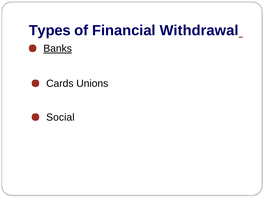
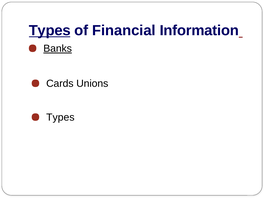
Types at (50, 31) underline: none -> present
Withdrawal: Withdrawal -> Information
Social at (60, 117): Social -> Types
